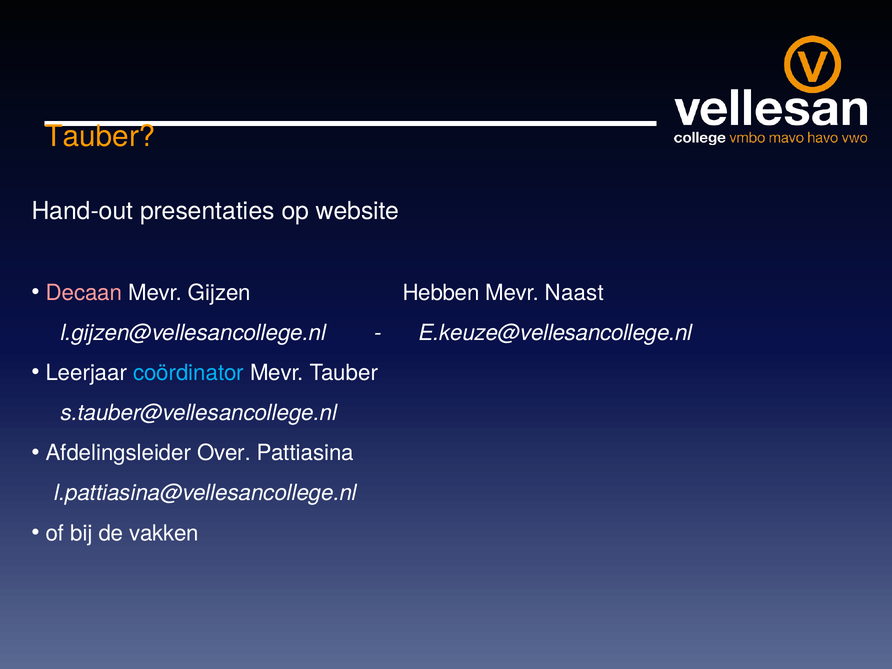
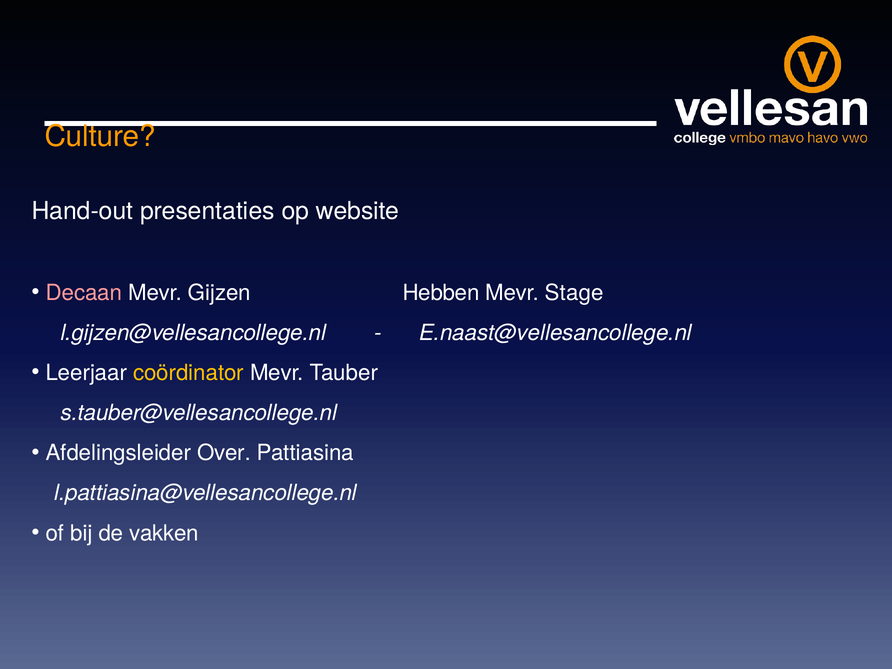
Tauber at (100, 136): Tauber -> Culture
Naast: Naast -> Stage
E.keuze@vellesancollege.nl: E.keuze@vellesancollege.nl -> E.naast@vellesancollege.nl
coördinator colour: light blue -> yellow
